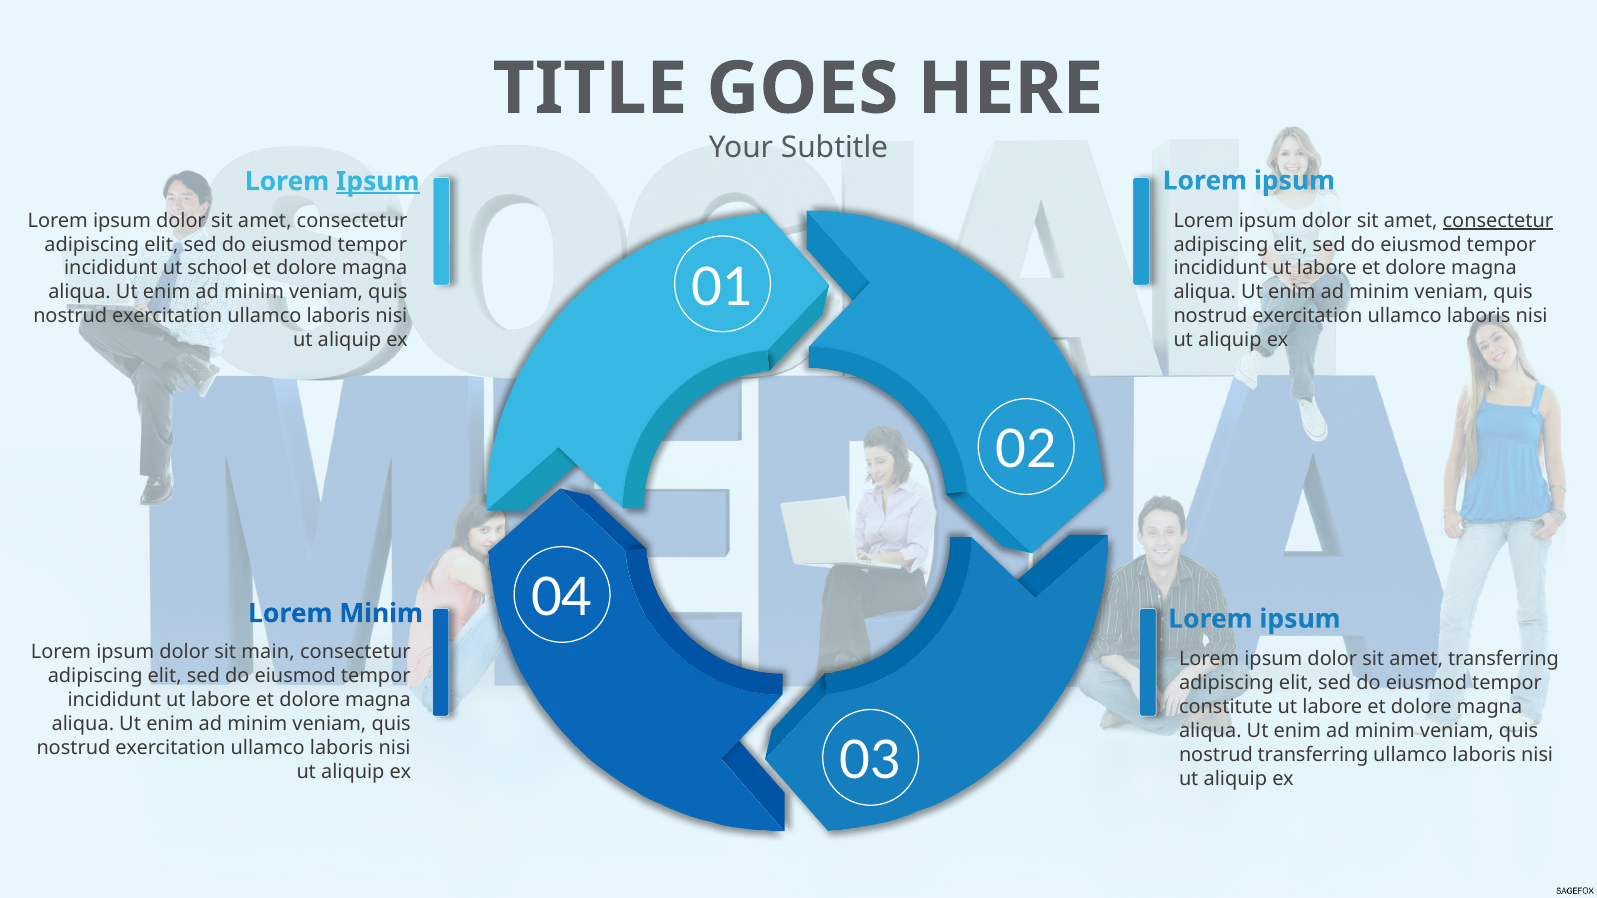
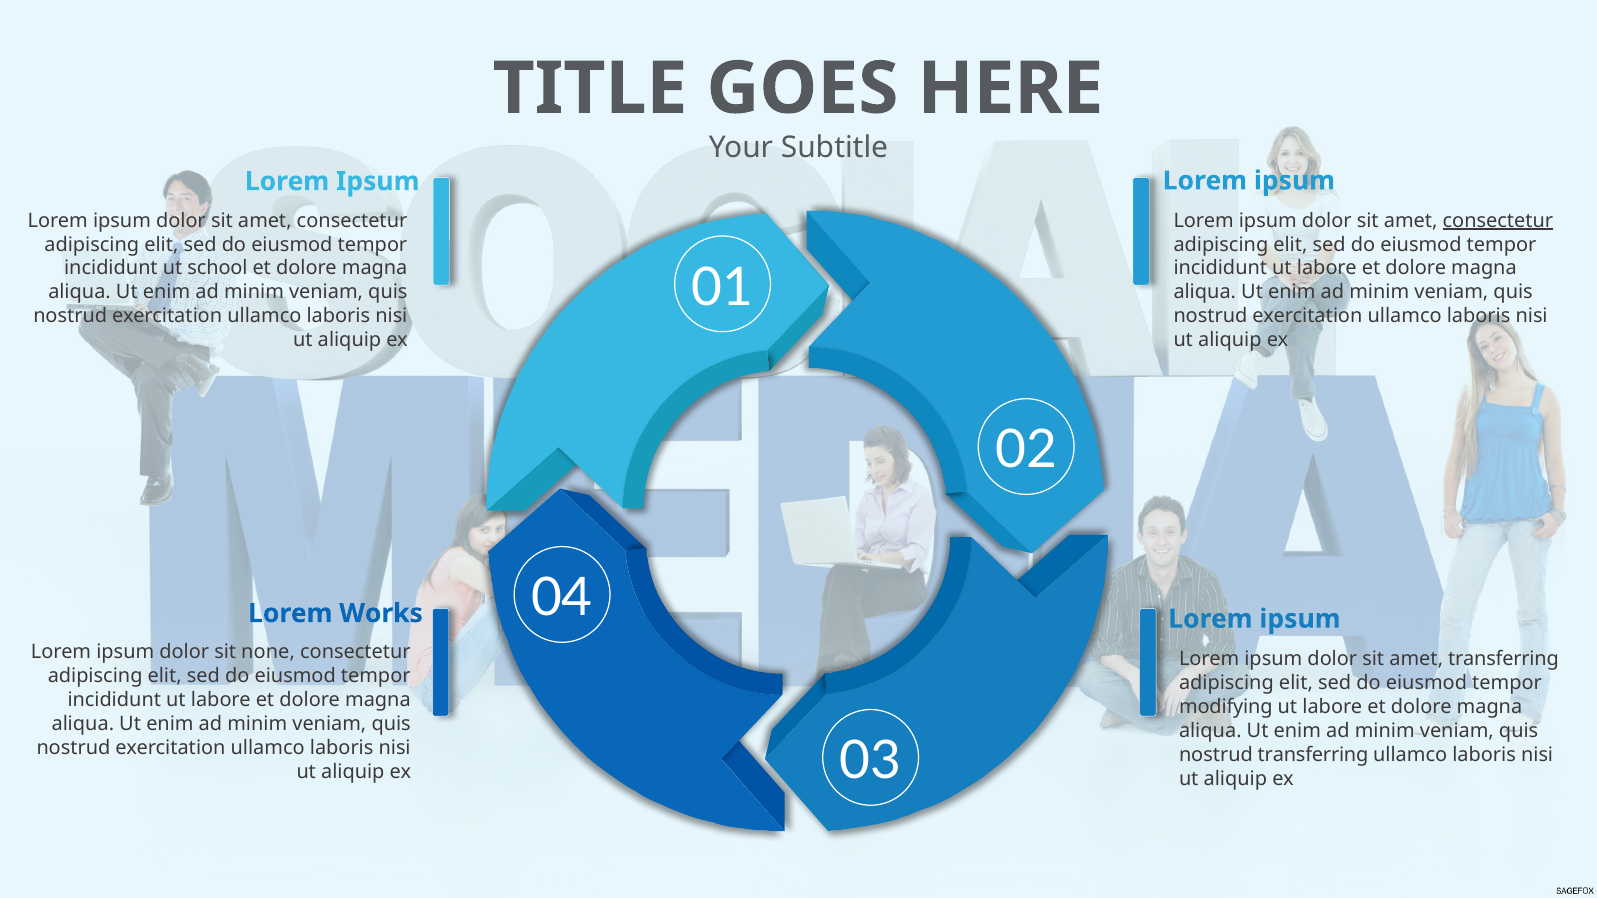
Ipsum at (378, 181) underline: present -> none
Lorem Minim: Minim -> Works
main: main -> none
constitute: constitute -> modifying
